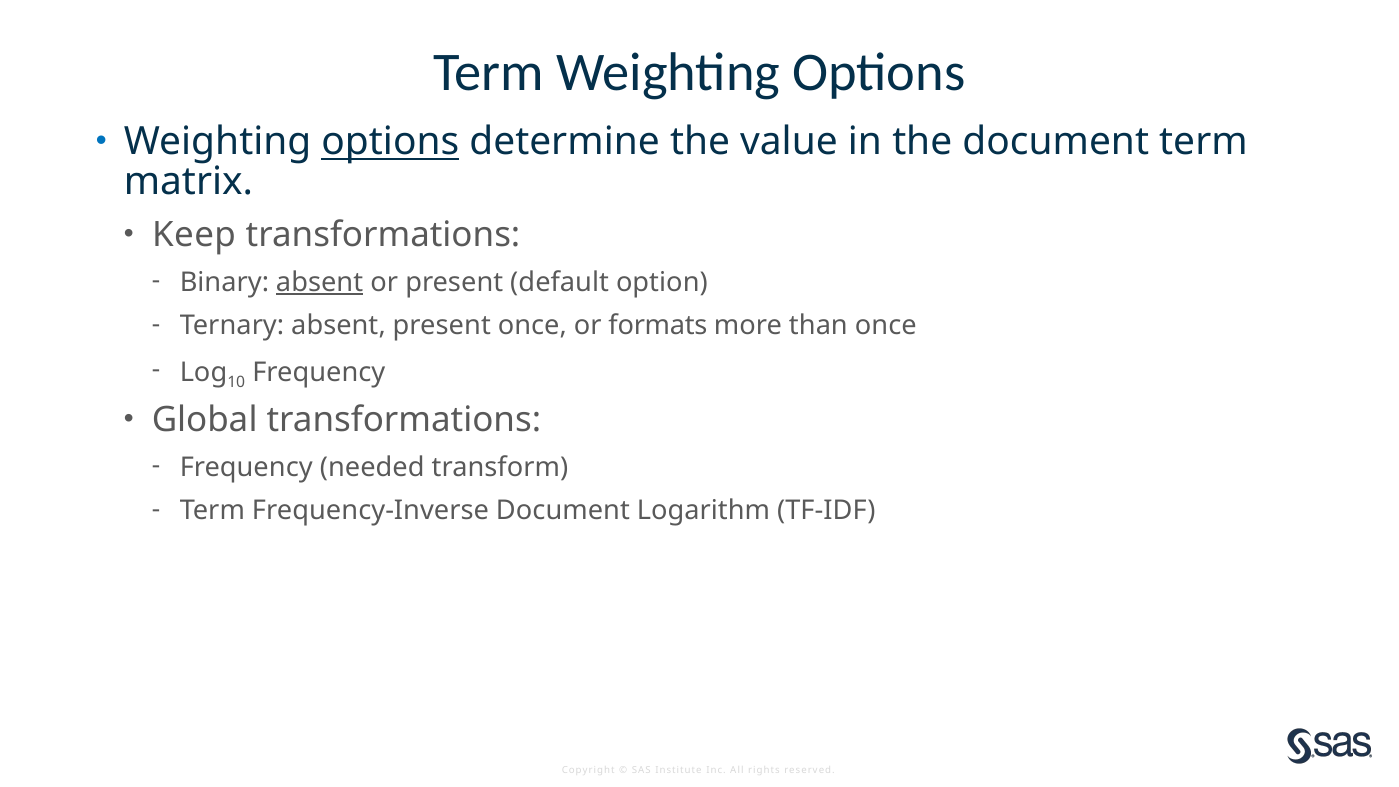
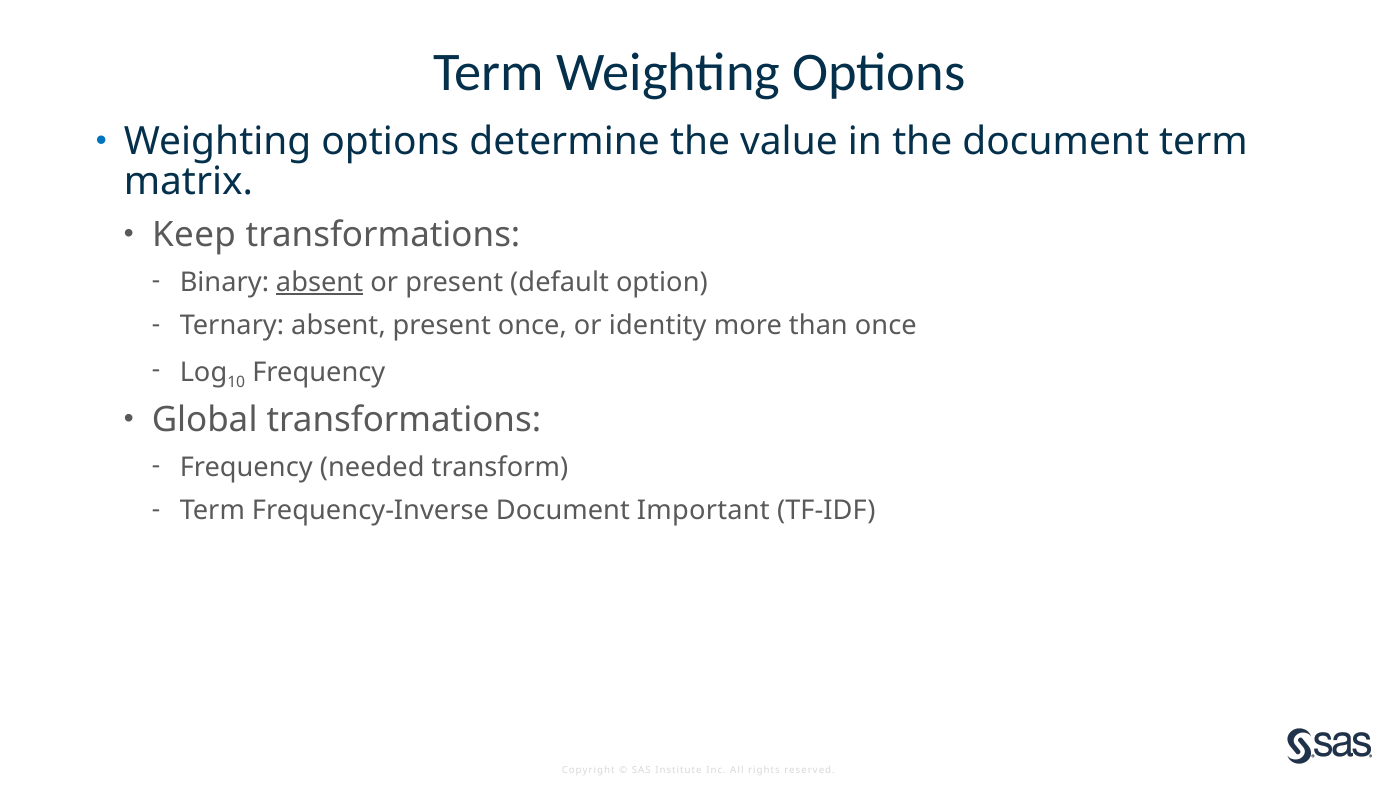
options at (390, 142) underline: present -> none
formats: formats -> identity
Logarithm: Logarithm -> Important
